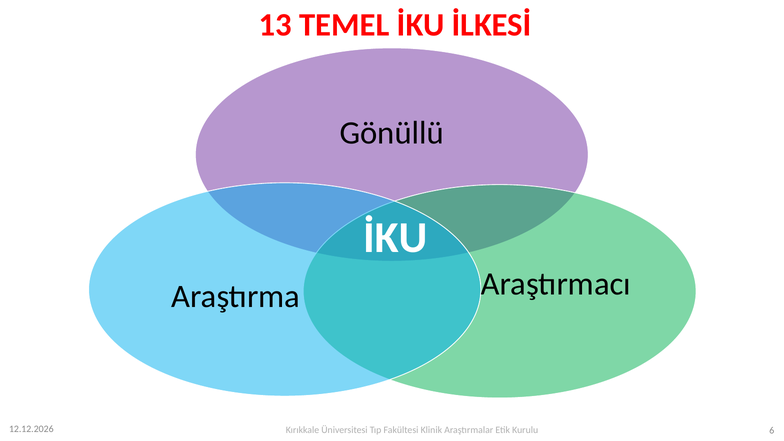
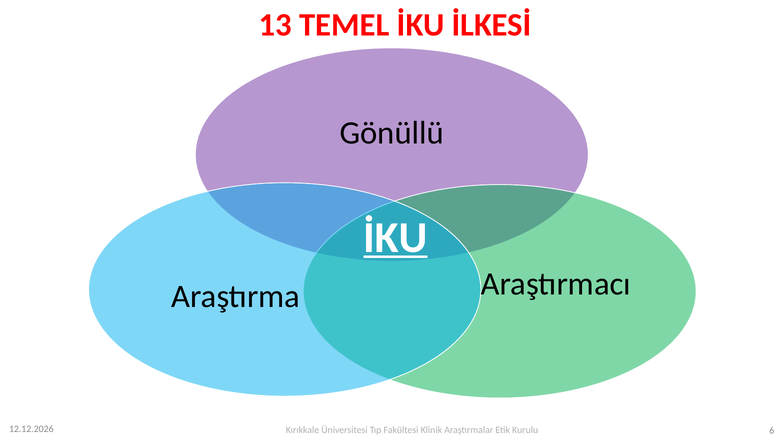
İKU at (395, 238) underline: none -> present
